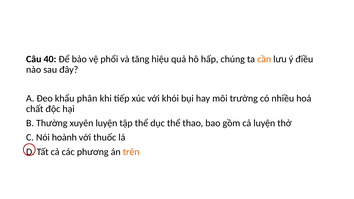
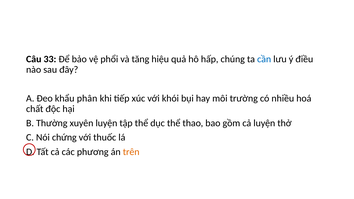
40: 40 -> 33
cần colour: orange -> blue
hoành: hoành -> chứng
